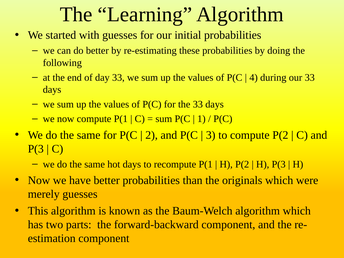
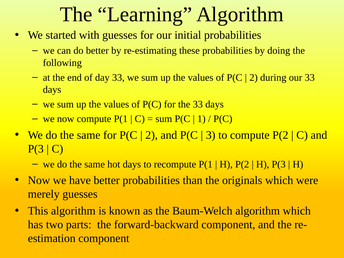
4 at (254, 77): 4 -> 2
